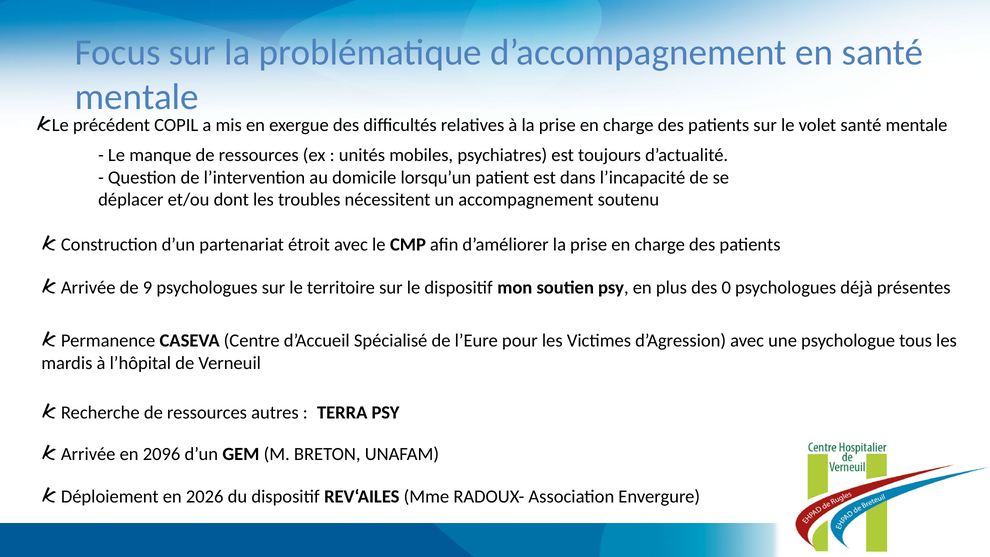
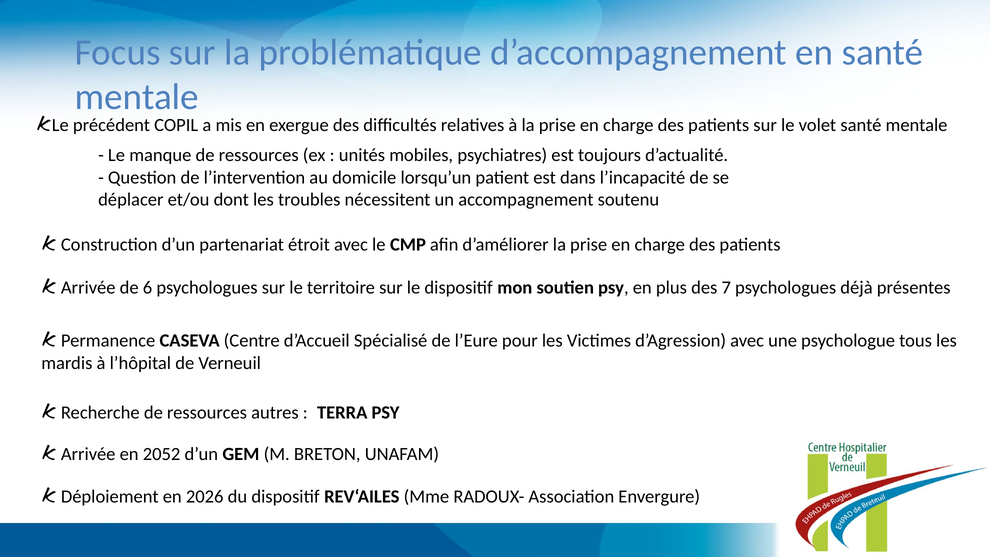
9: 9 -> 6
0: 0 -> 7
2096: 2096 -> 2052
